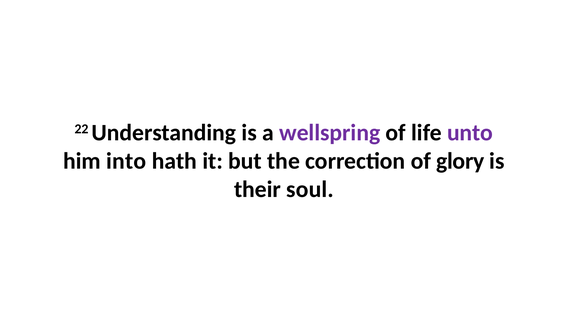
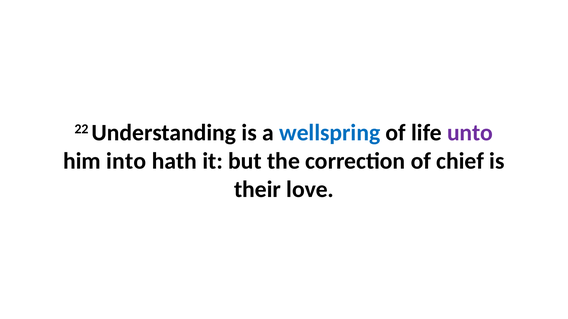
wellspring colour: purple -> blue
glory: glory -> chief
soul: soul -> love
